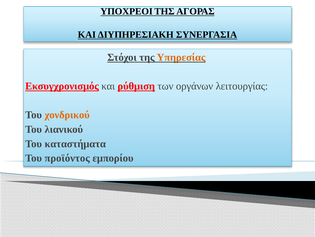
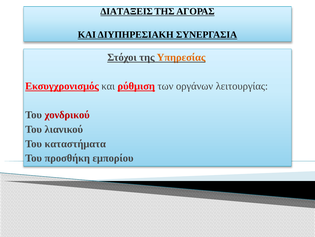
ΥΠΟΧΡΕΟΙ: ΥΠΟΧΡΕΟΙ -> ΔΙΑΤΑΞΕΙΣ
χονδρικού colour: orange -> red
προϊόντος: προϊόντος -> προσθήκη
